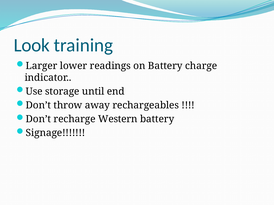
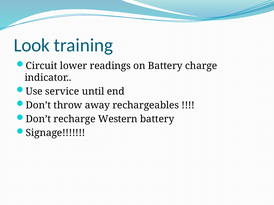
Larger: Larger -> Circuit
storage: storage -> service
